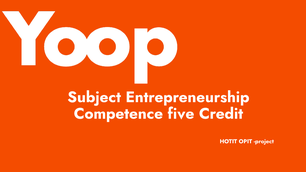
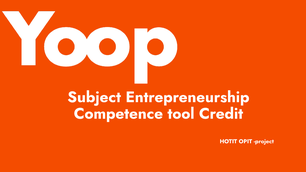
five: five -> tool
